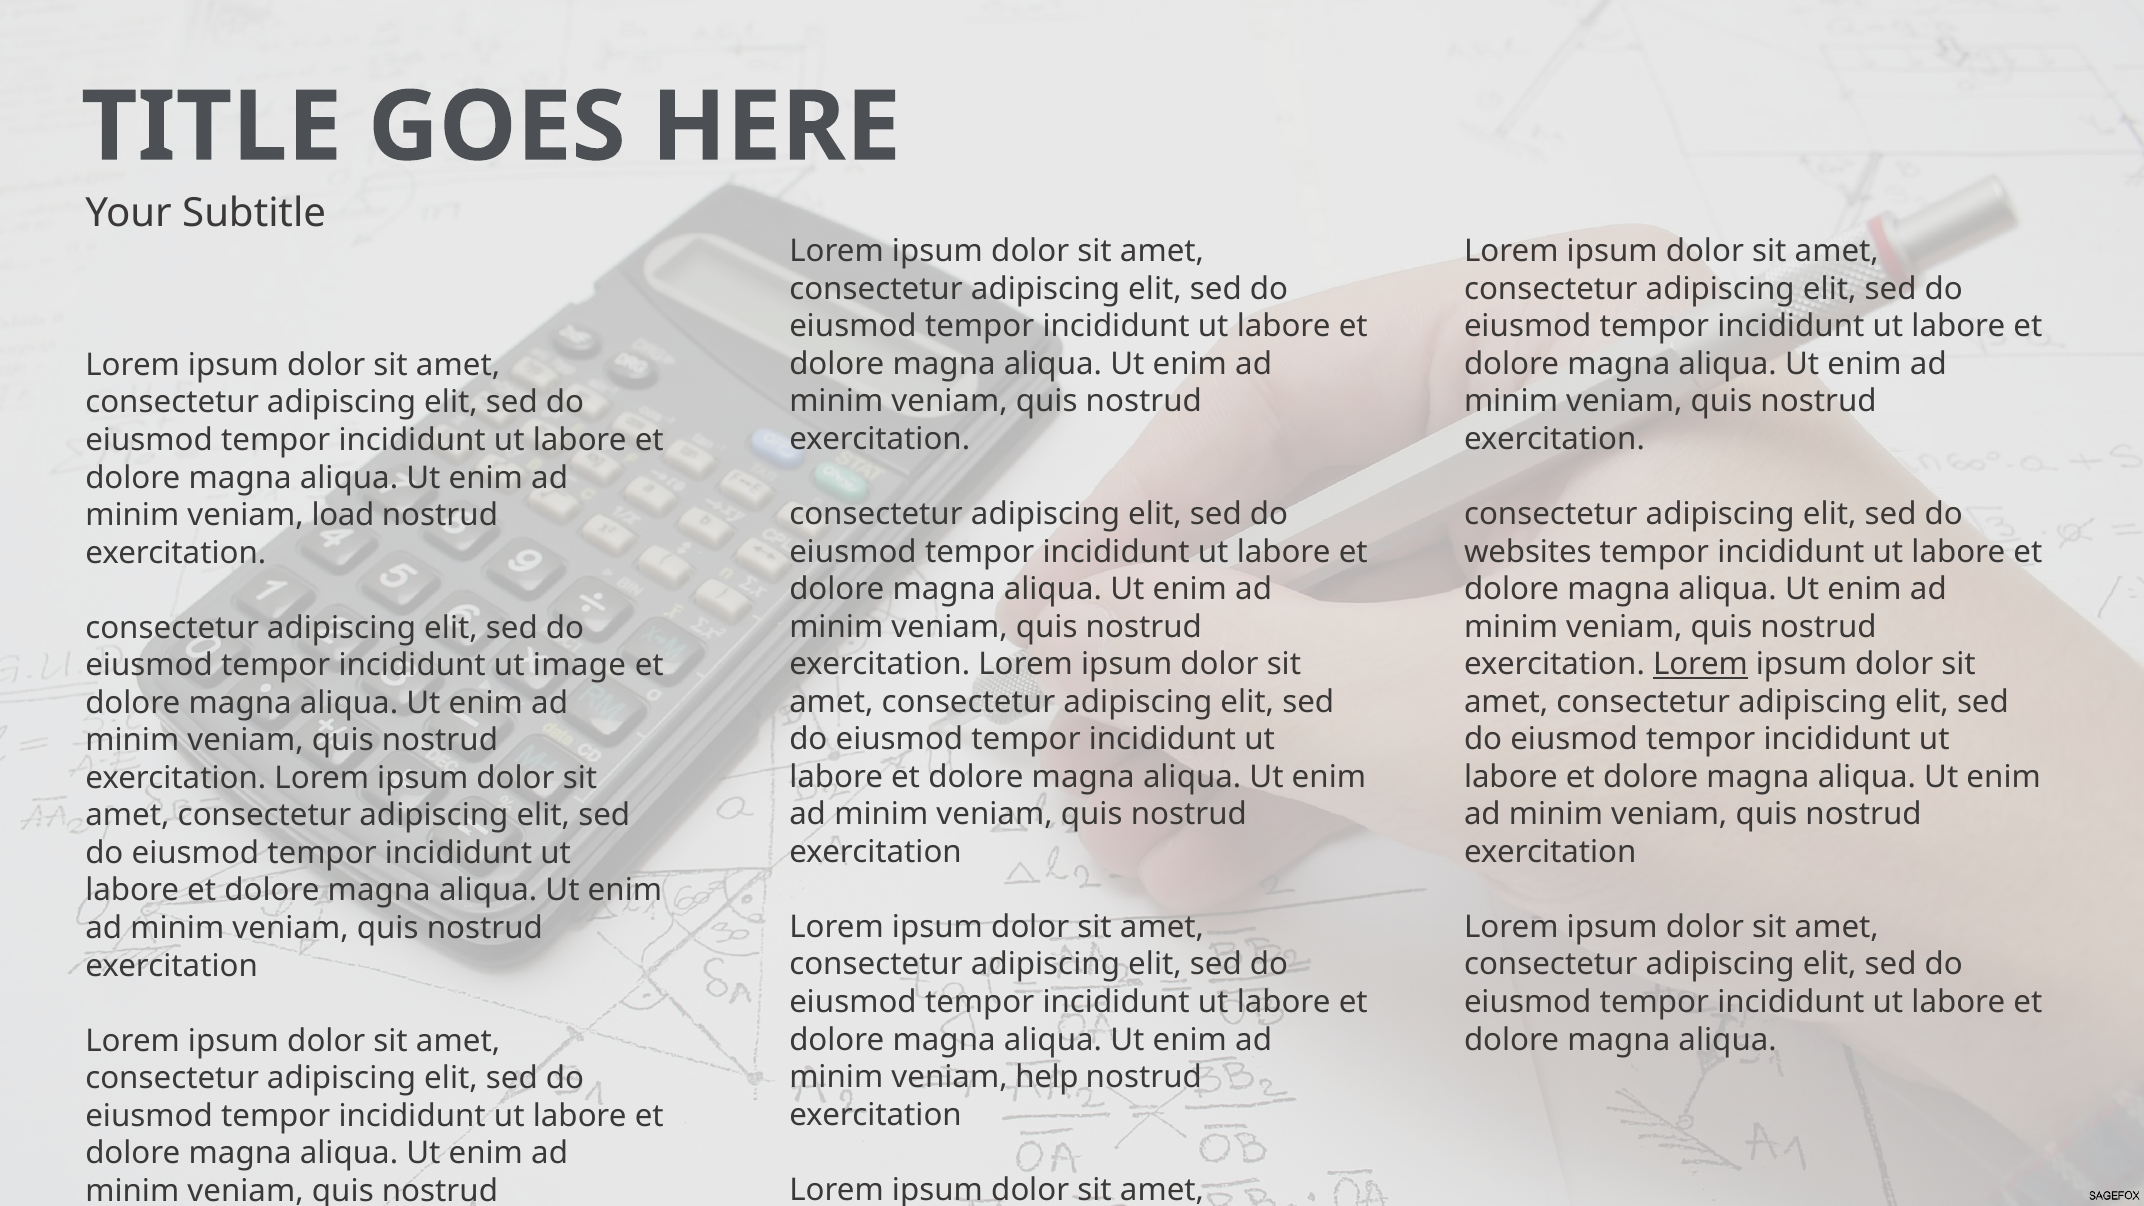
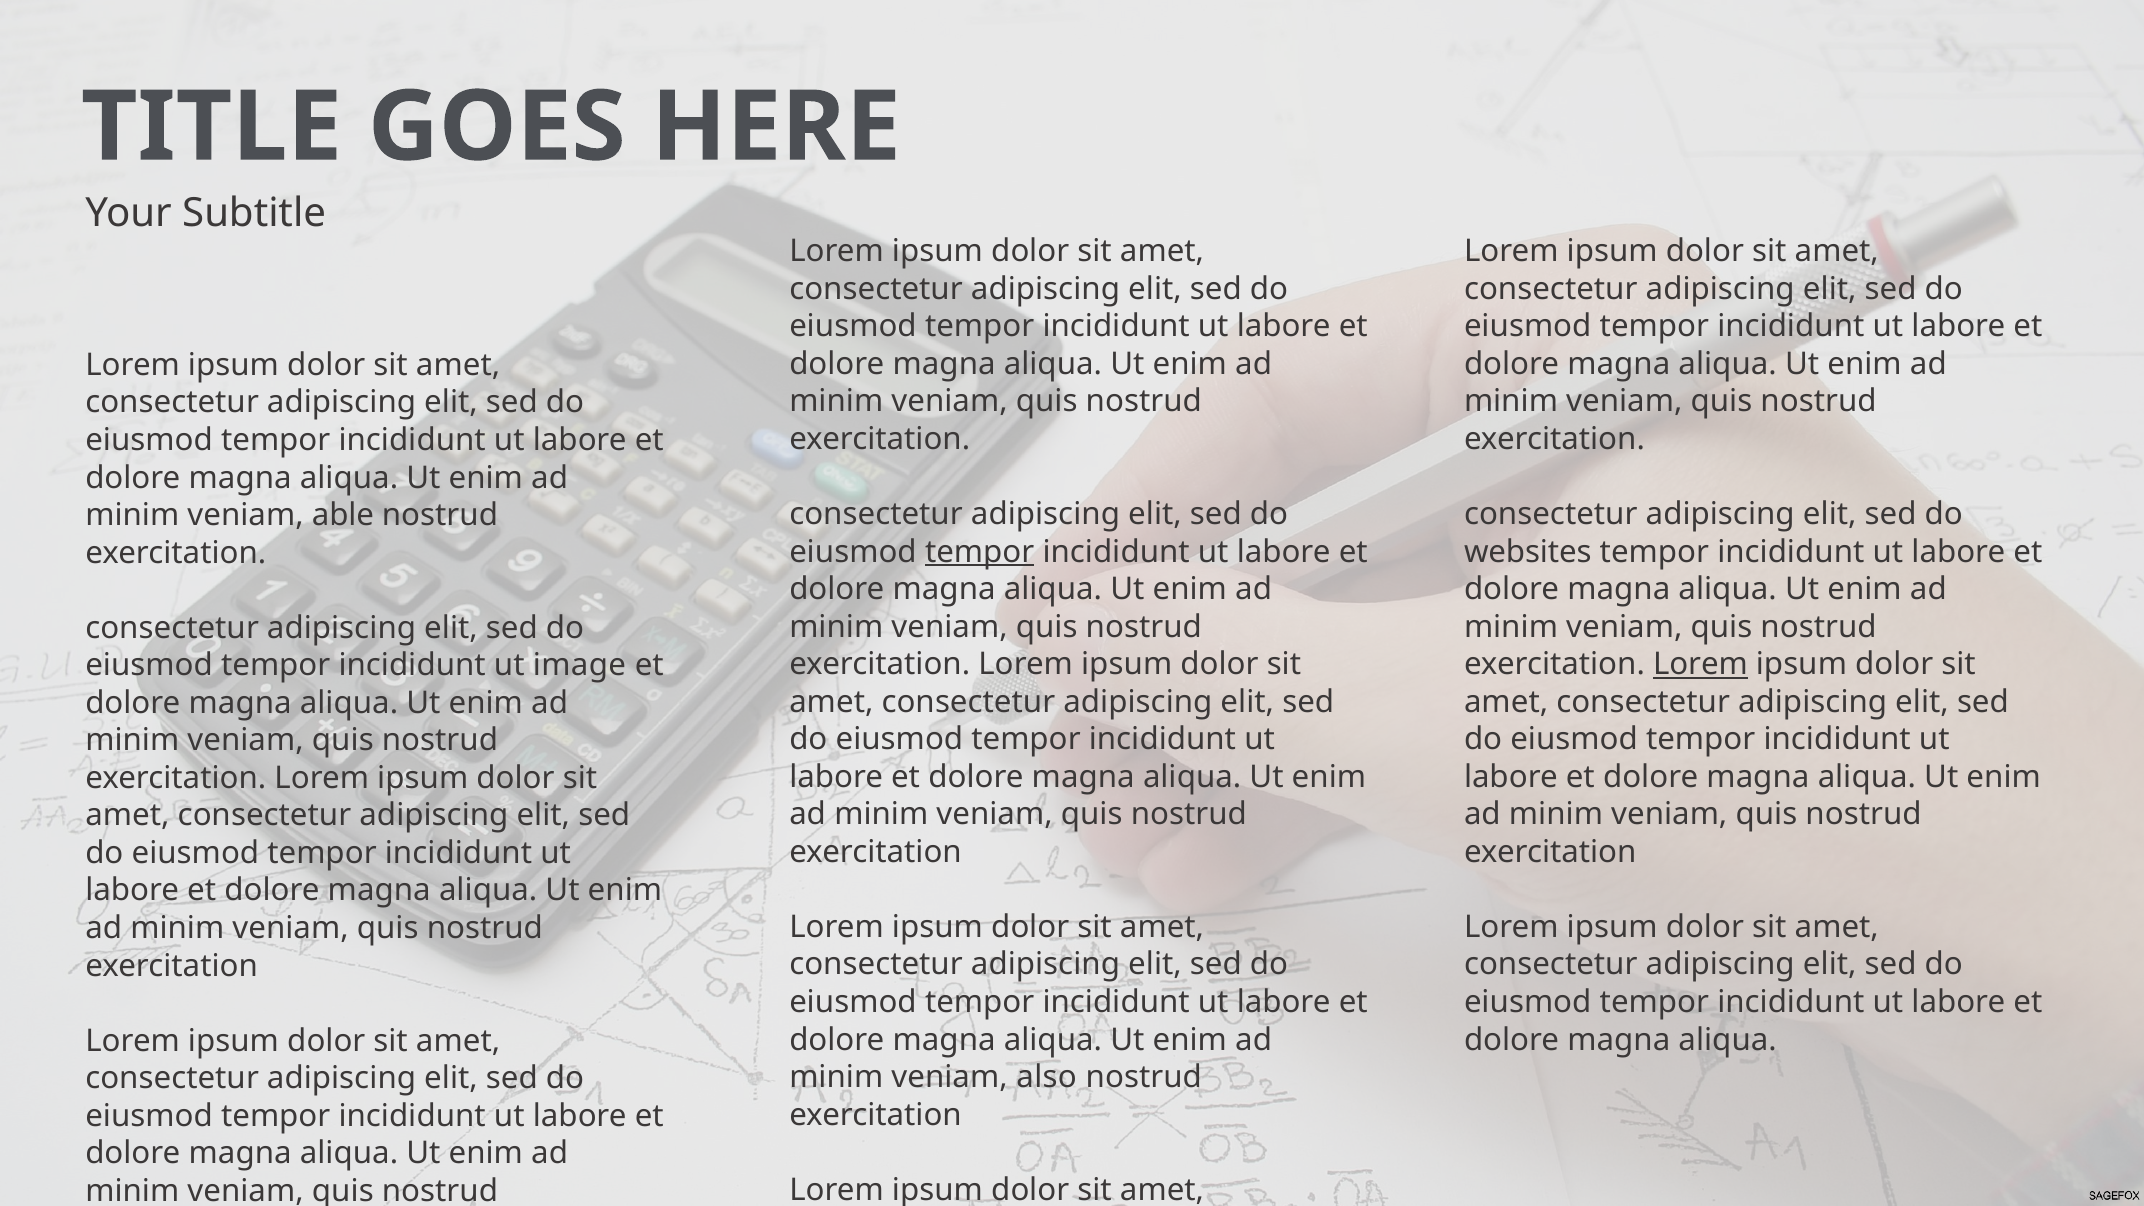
load: load -> able
tempor at (980, 552) underline: none -> present
help: help -> also
